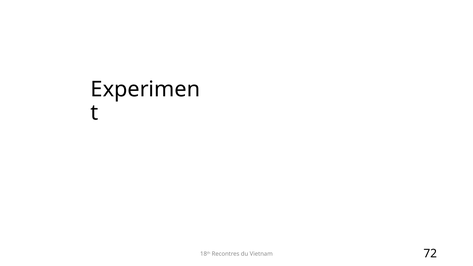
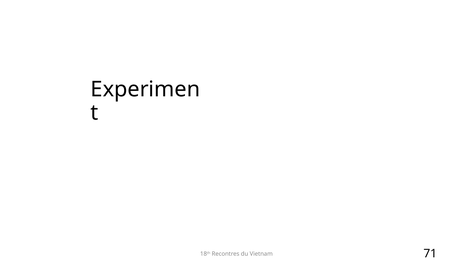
72: 72 -> 71
